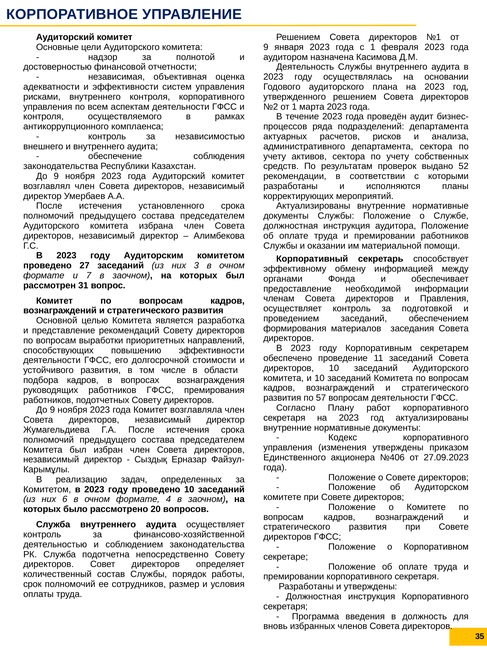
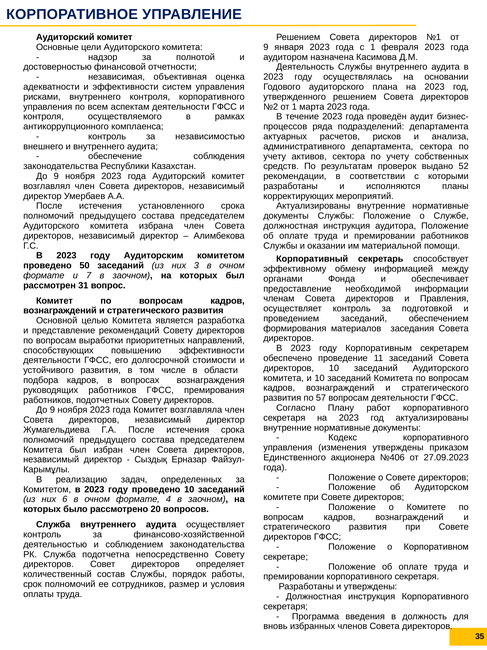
27: 27 -> 50
